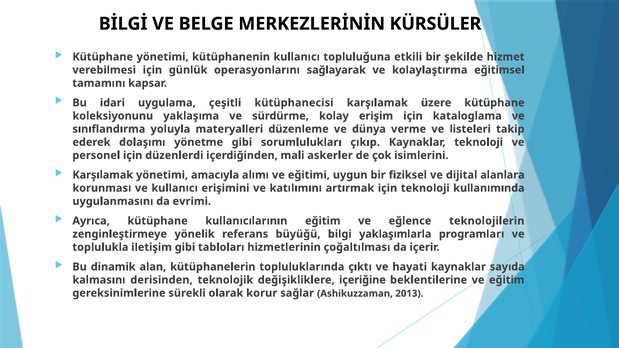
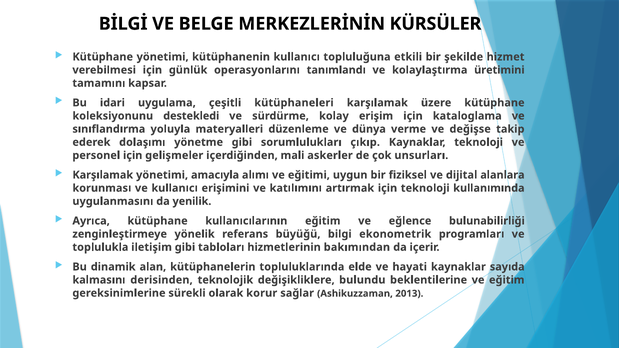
sağlayarak: sağlayarak -> tanımlandı
eğitimsel: eğitimsel -> üretimini
kütüphanecisi: kütüphanecisi -> kütüphaneleri
yaklaşıma: yaklaşıma -> destekledi
listeleri: listeleri -> değişse
düzenlerdi: düzenlerdi -> gelişmeler
isimlerini: isimlerini -> unsurları
evrimi: evrimi -> yenilik
teknolojilerin: teknolojilerin -> bulunabilirliği
yaklaşımlarla: yaklaşımlarla -> ekonometrik
çoğaltılması: çoğaltılması -> bakımından
çıktı: çıktı -> elde
içeriğine: içeriğine -> bulundu
